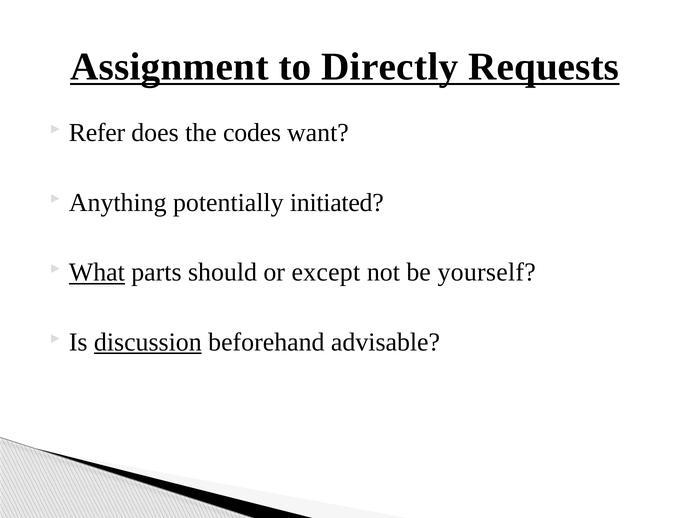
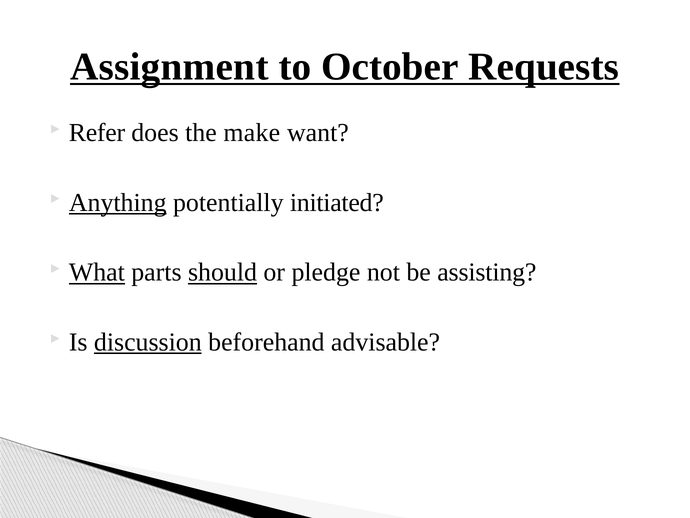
Directly: Directly -> October
codes: codes -> make
Anything underline: none -> present
should underline: none -> present
except: except -> pledge
yourself: yourself -> assisting
